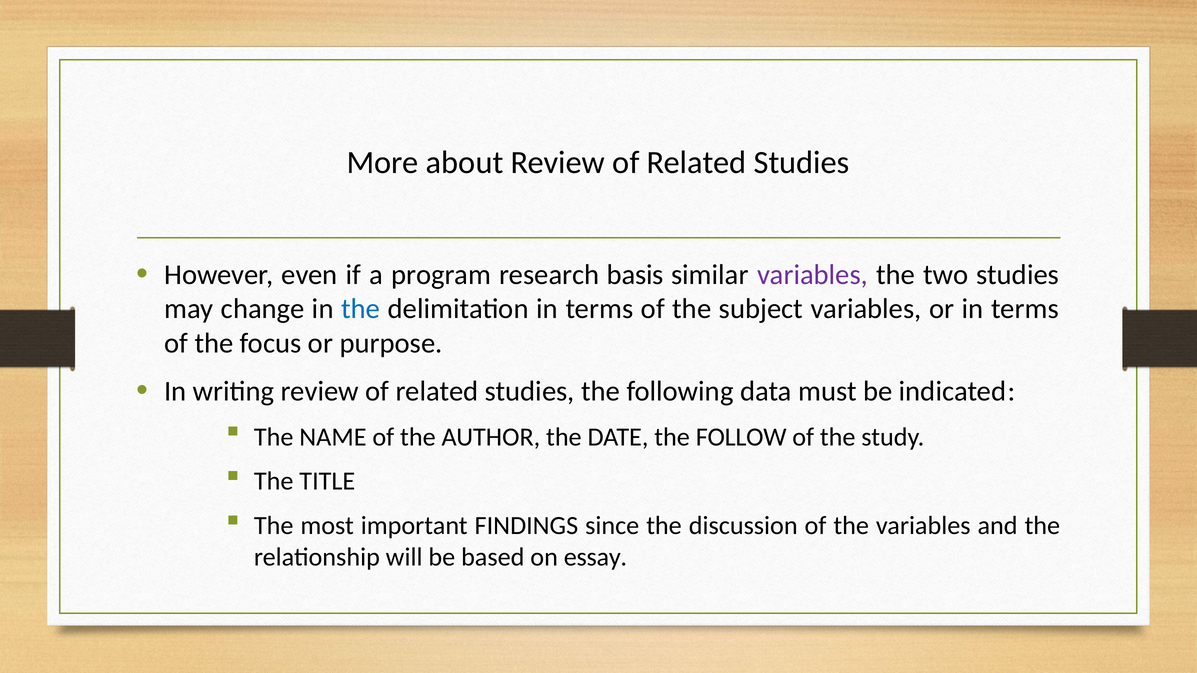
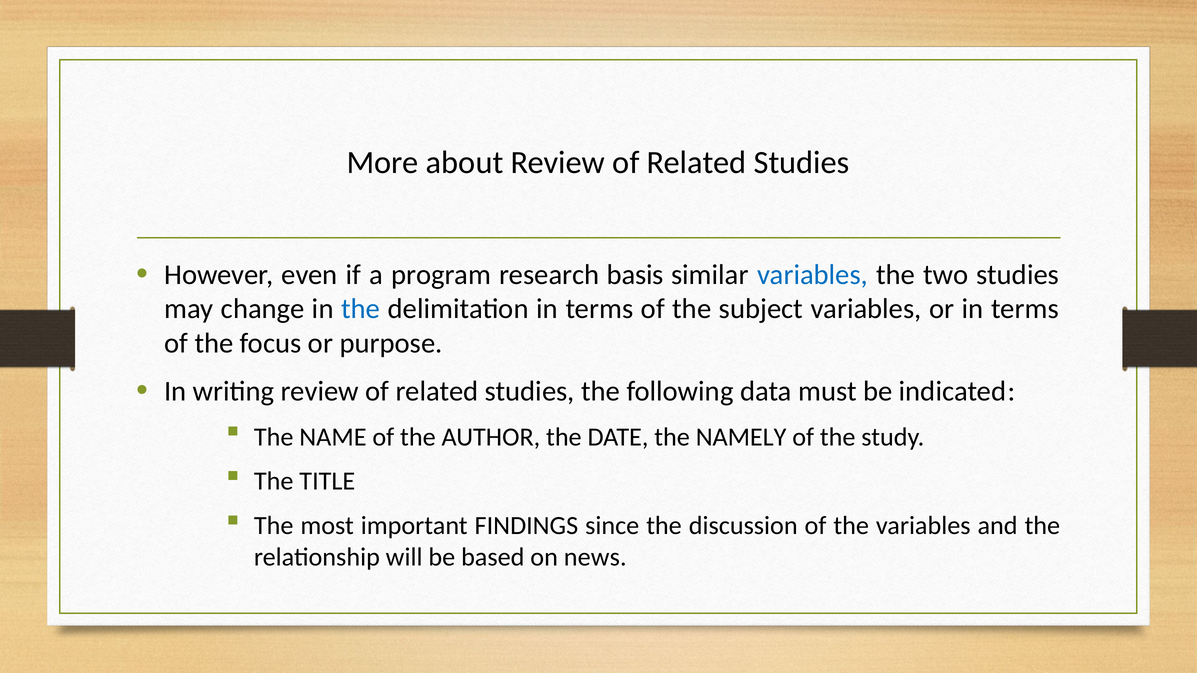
variables at (812, 275) colour: purple -> blue
FOLLOW: FOLLOW -> NAMELY
essay: essay -> news
